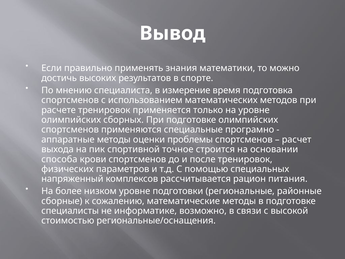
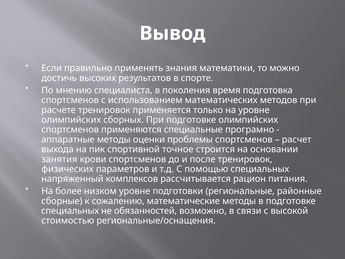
измерение: измерение -> поколения
способа: способа -> занятия
специалисты at (70, 211): специалисты -> специальных
информатике: информатике -> обязанностей
